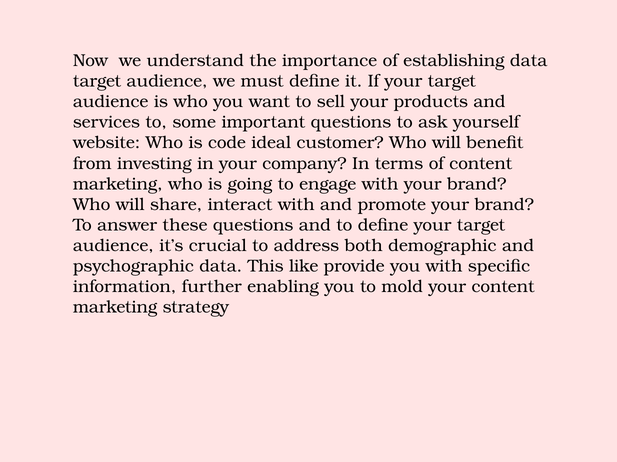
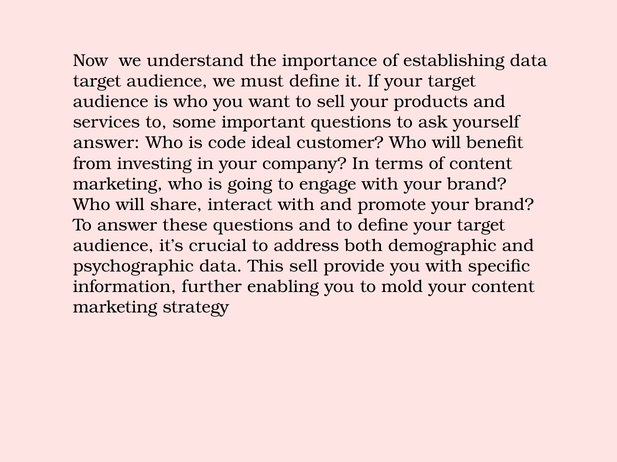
website at (107, 143): website -> answer
This like: like -> sell
